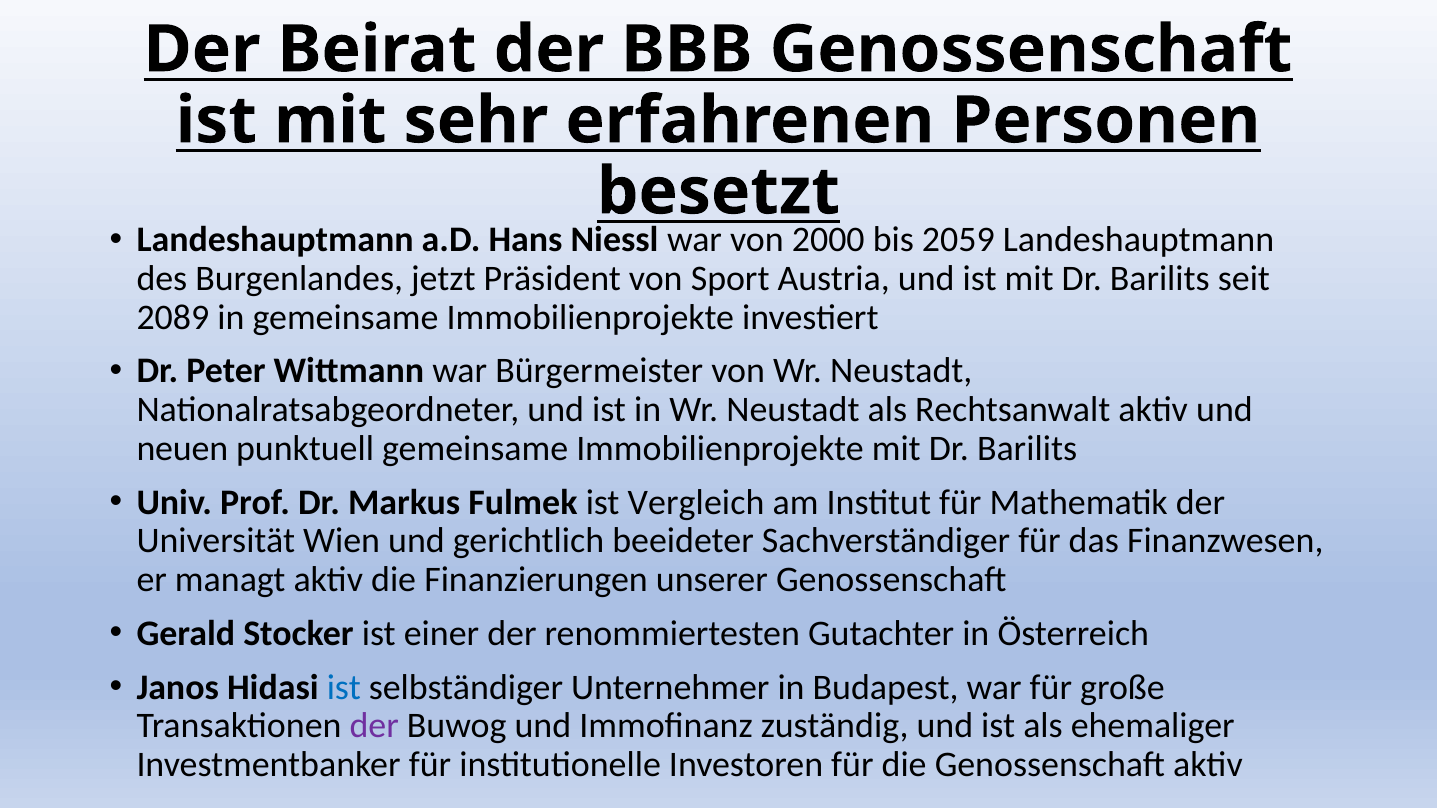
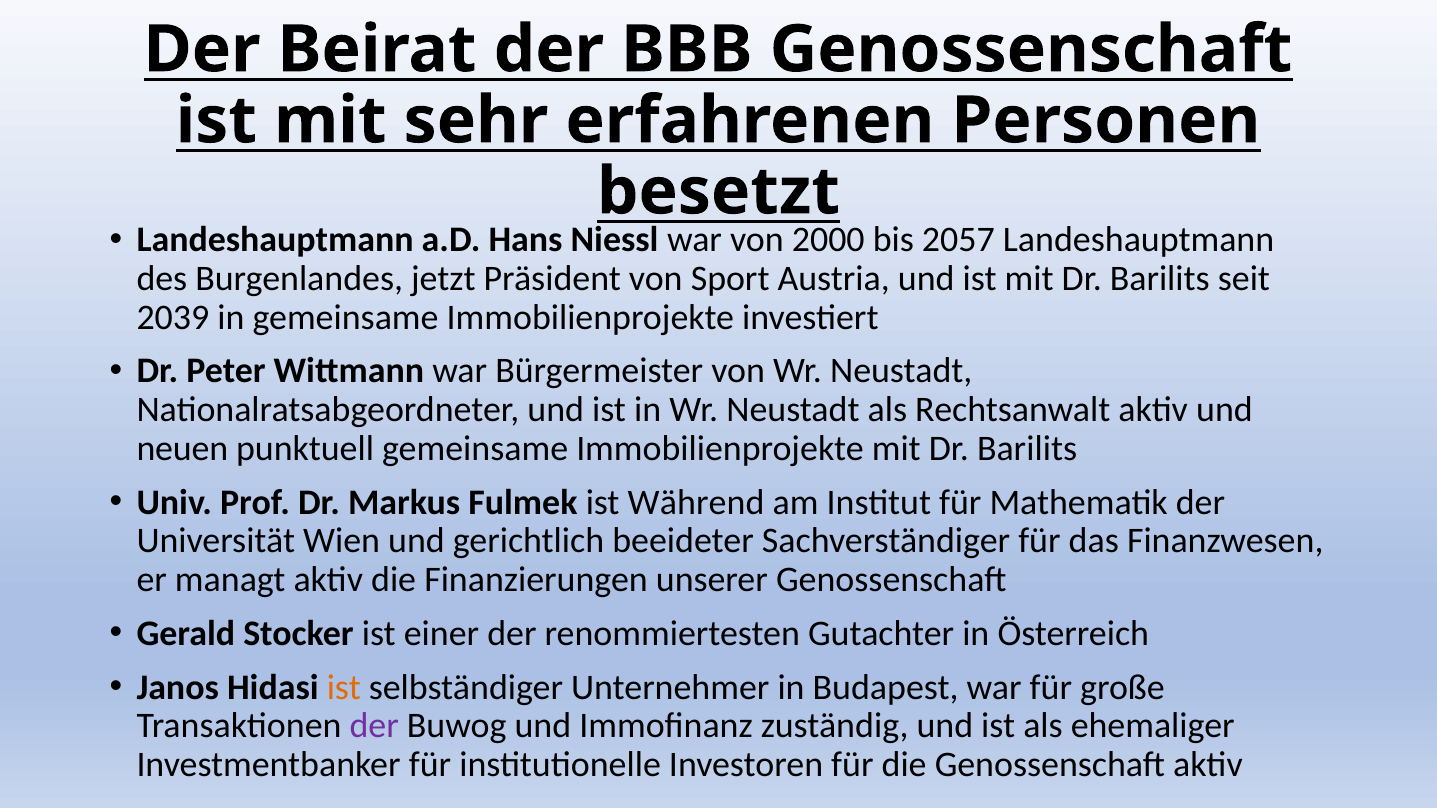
2059: 2059 -> 2057
2089: 2089 -> 2039
Vergleich: Vergleich -> Während
ist at (344, 687) colour: blue -> orange
